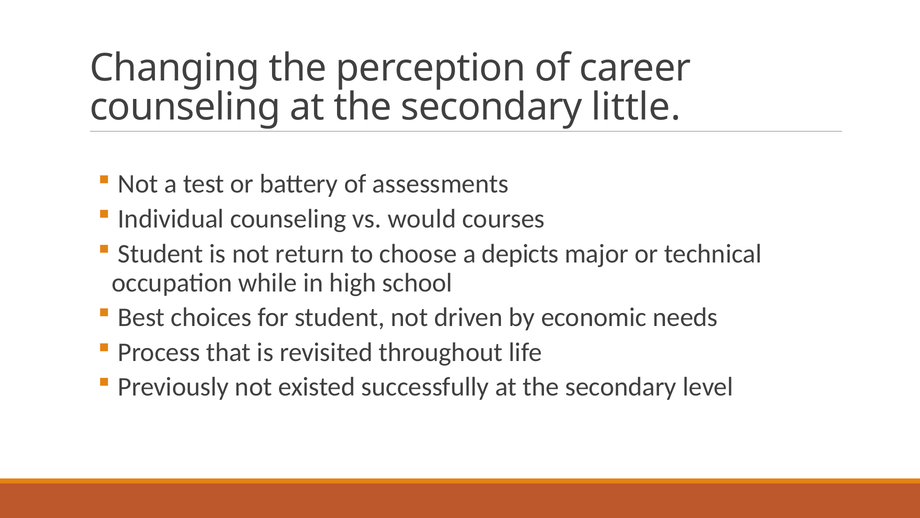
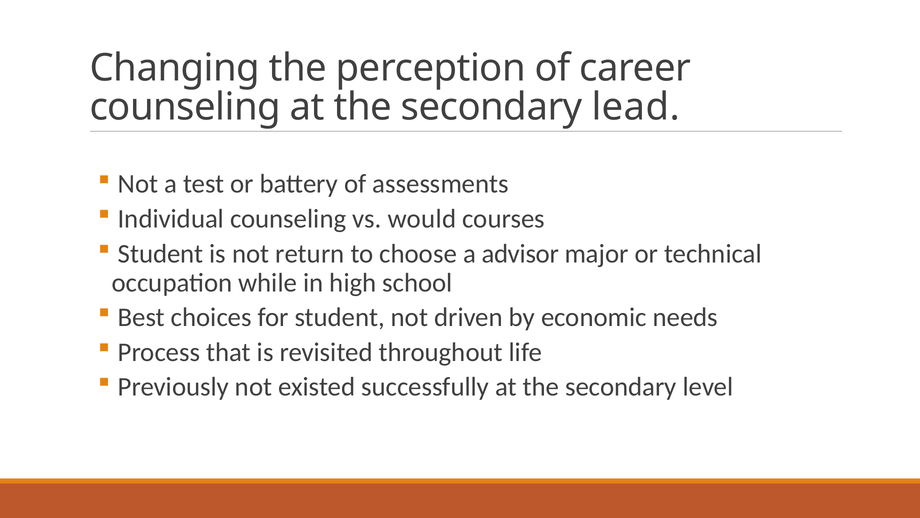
little: little -> lead
depicts: depicts -> advisor
